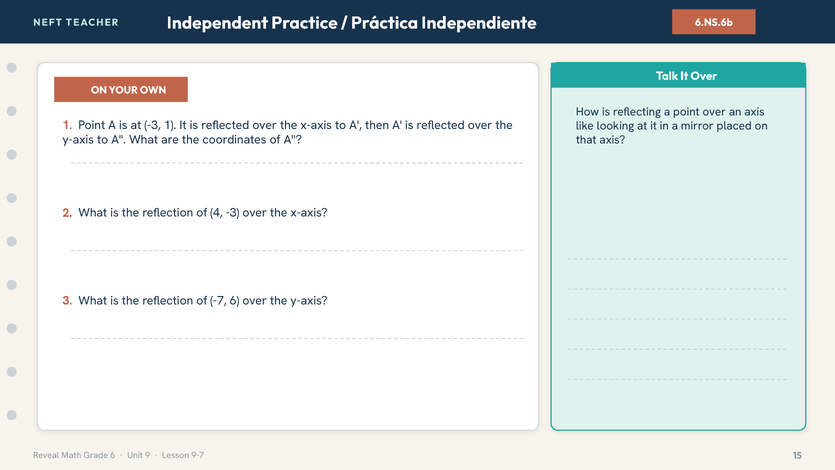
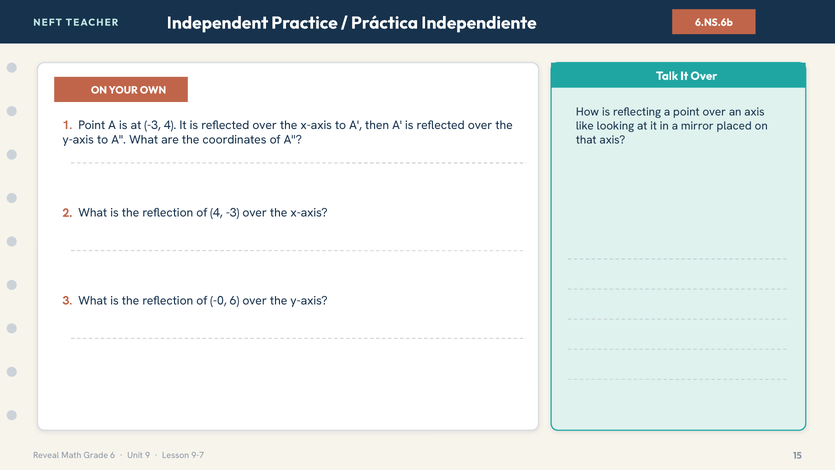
-3 1: 1 -> 4
-7: -7 -> -0
